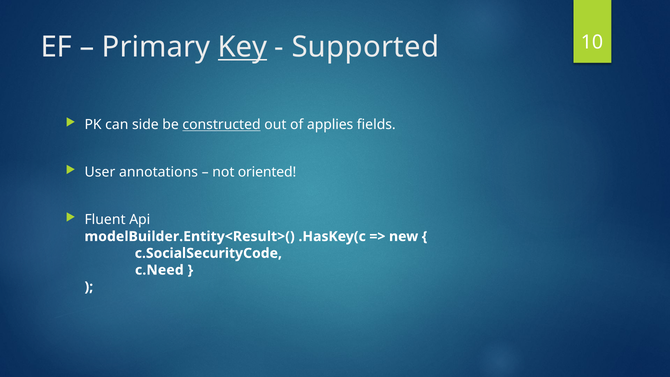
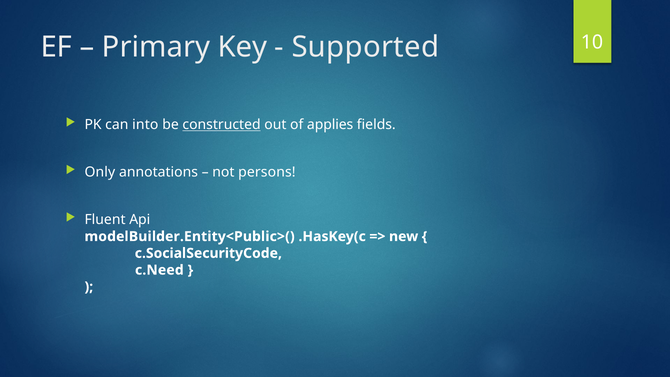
Key underline: present -> none
side: side -> into
User: User -> Only
oriented: oriented -> persons
modelBuilder.Entity<Result>(: modelBuilder.Entity<Result>( -> modelBuilder.Entity<Public>(
